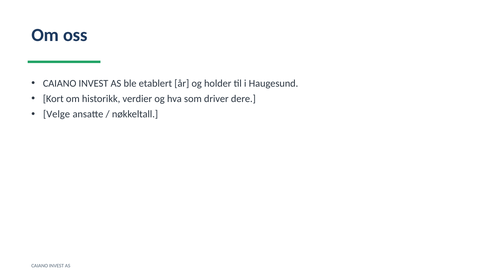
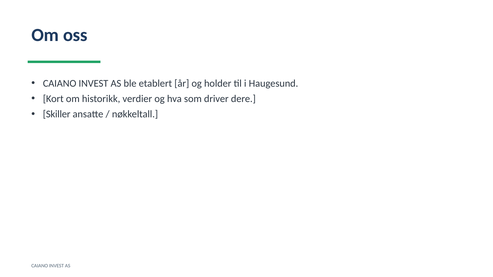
Velge: Velge -> Skiller
